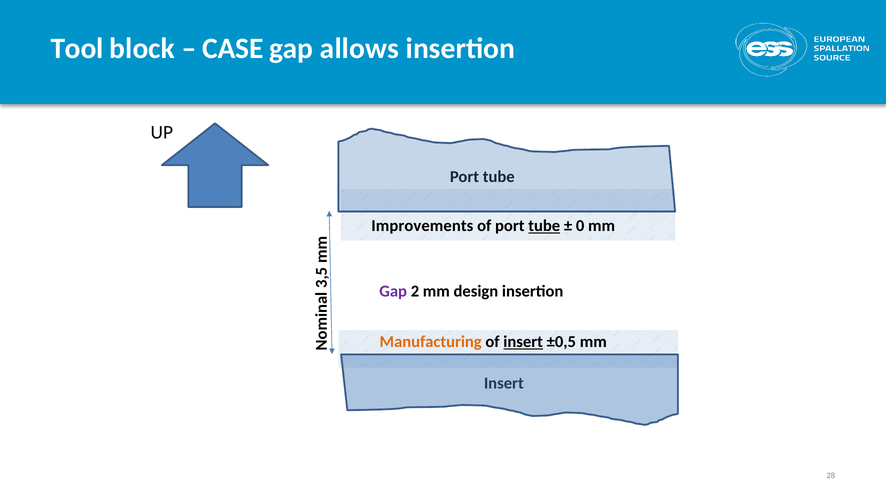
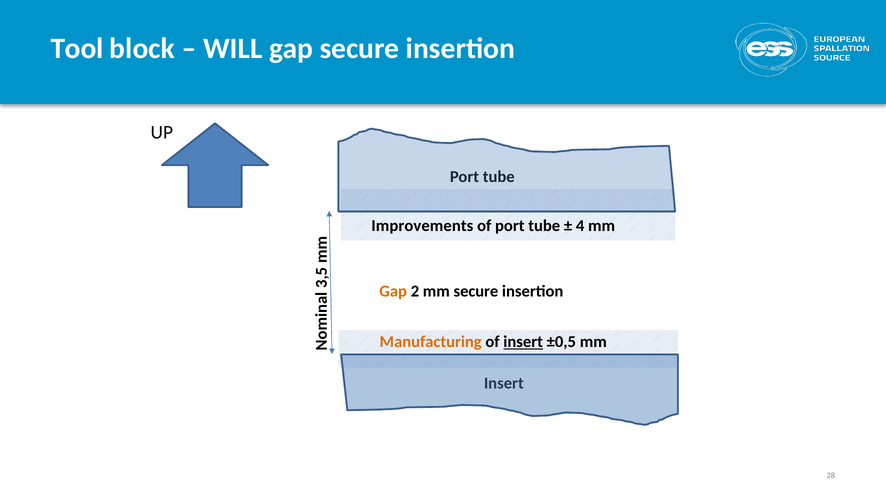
CASE: CASE -> WILL
gap allows: allows -> secure
tube at (544, 226) underline: present -> none
0: 0 -> 4
Gap at (393, 291) colour: purple -> orange
mm design: design -> secure
